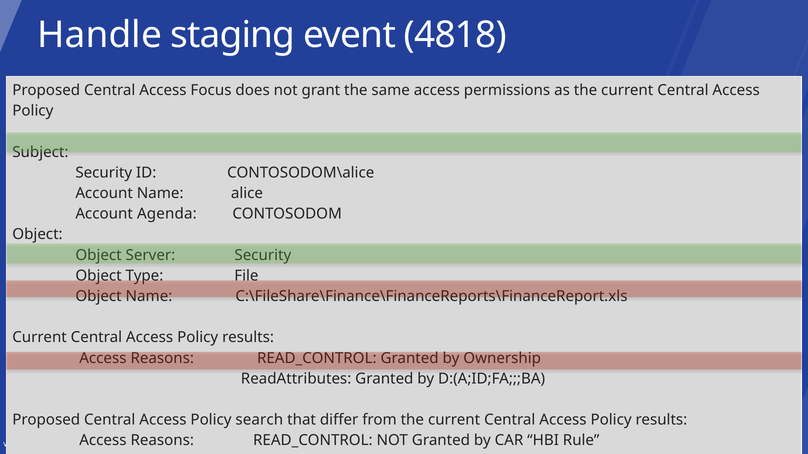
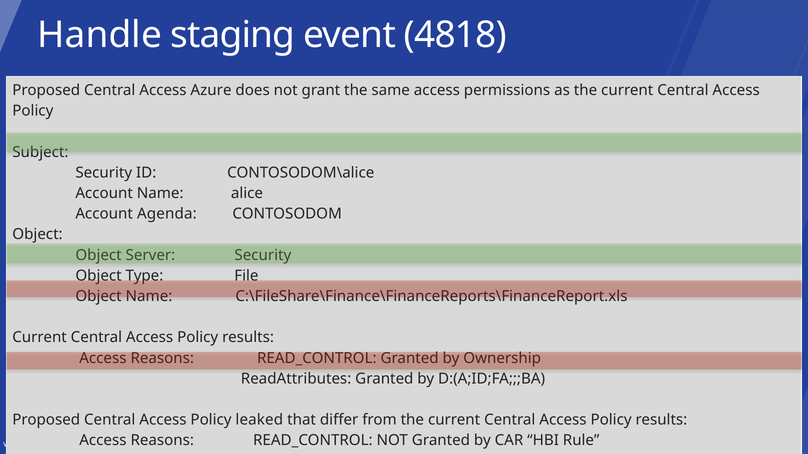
Focus: Focus -> Azure
search: search -> leaked
